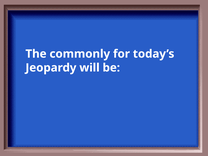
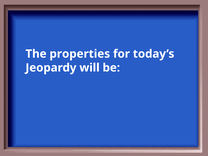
commonly: commonly -> properties
